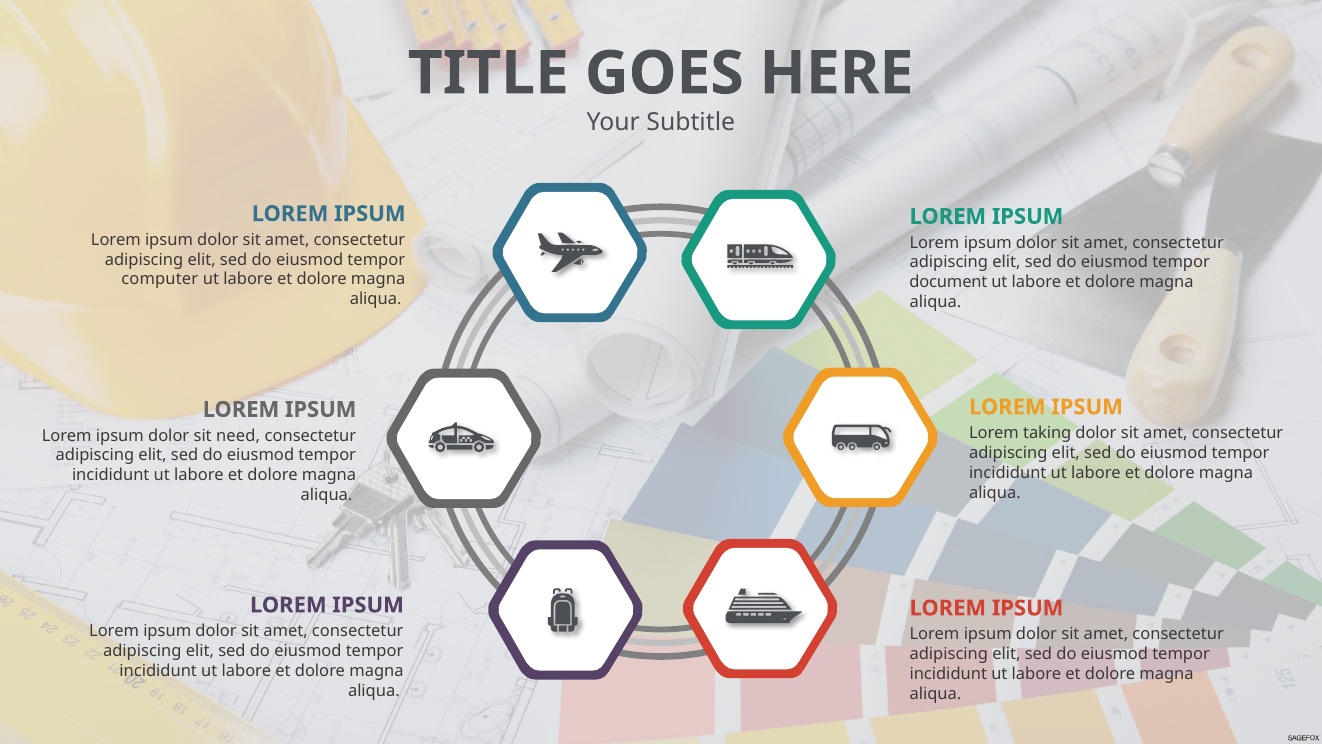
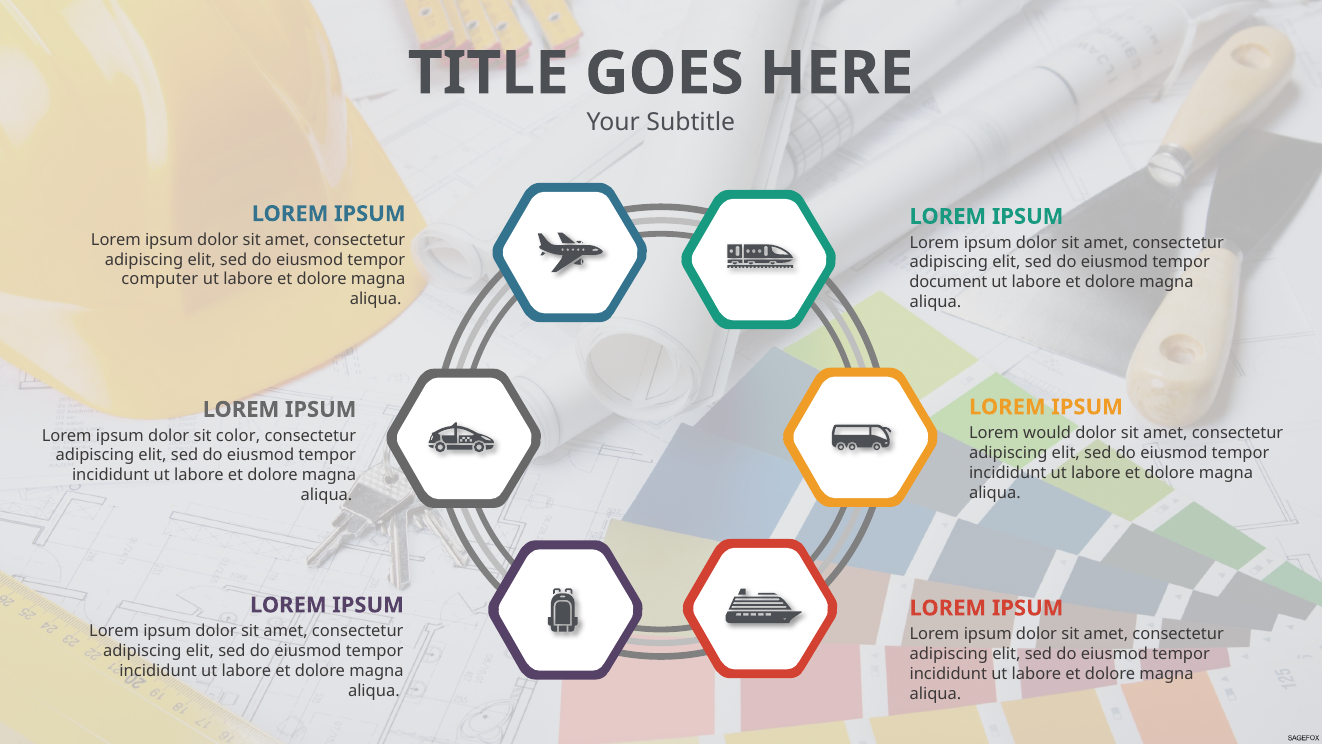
taking: taking -> would
need: need -> color
